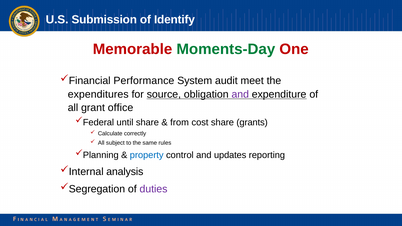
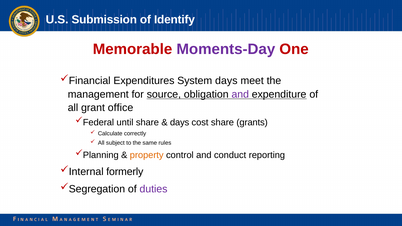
Moments-Day colour: green -> purple
Performance: Performance -> Expenditures
System audit: audit -> days
expenditures: expenditures -> management
from at (180, 122): from -> days
property colour: blue -> orange
updates: updates -> conduct
analysis: analysis -> formerly
